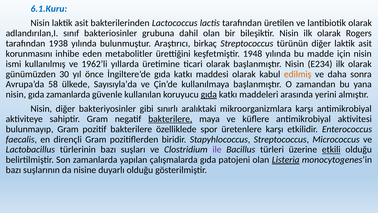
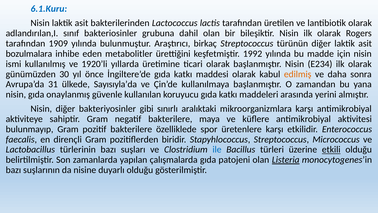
1938: 1938 -> 1909
korunmasını: korunmasını -> bozulmalara
1948: 1948 -> 1992
1962’li: 1962’li -> 1920’li
58: 58 -> 31
gıda zamanlarda: zamanlarda -> onaylanmış
gıda at (209, 94) underline: present -> none
bakterilere at (170, 119) underline: present -> none
ile colour: purple -> blue
